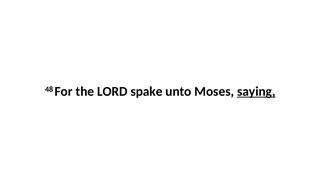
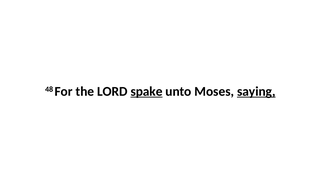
spake underline: none -> present
